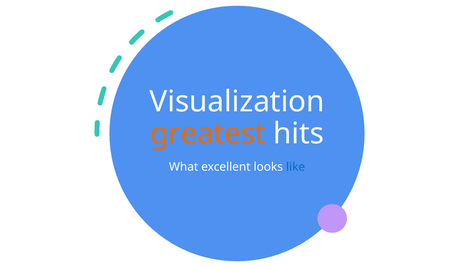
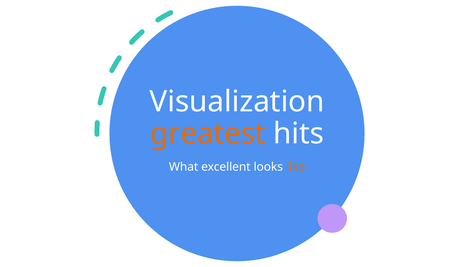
like colour: blue -> orange
